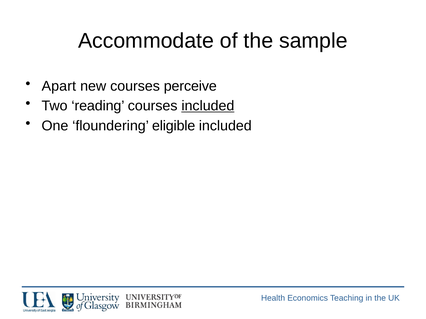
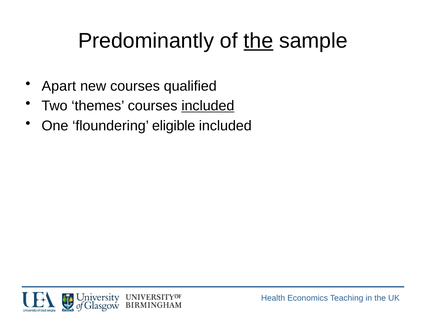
Accommodate: Accommodate -> Predominantly
the at (258, 41) underline: none -> present
perceive: perceive -> qualified
reading: reading -> themes
